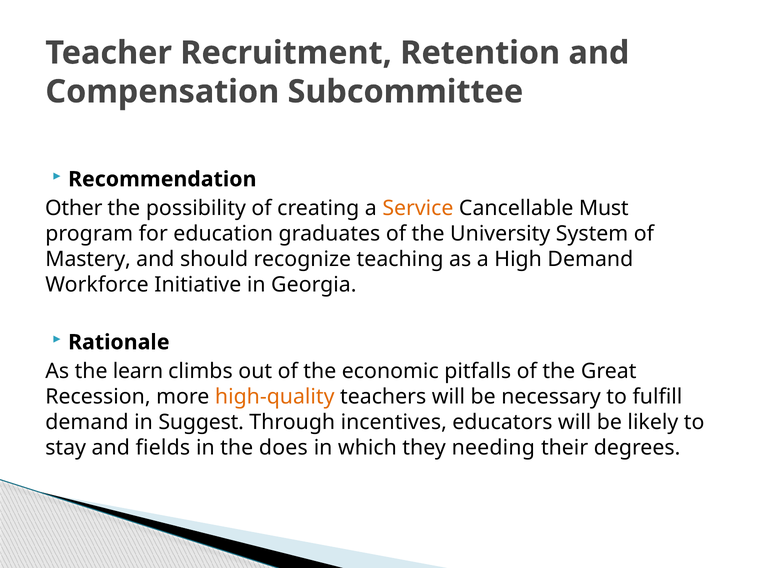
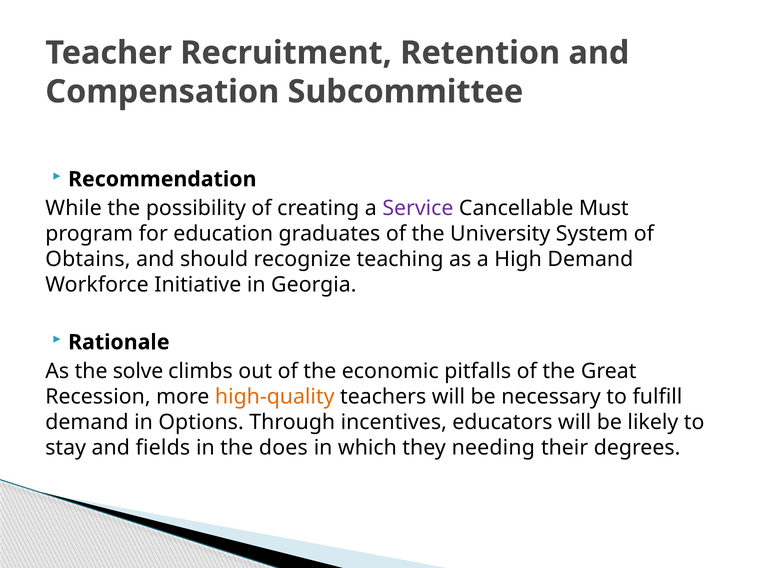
Other: Other -> While
Service colour: orange -> purple
Mastery: Mastery -> Obtains
learn: learn -> solve
Suggest: Suggest -> Options
